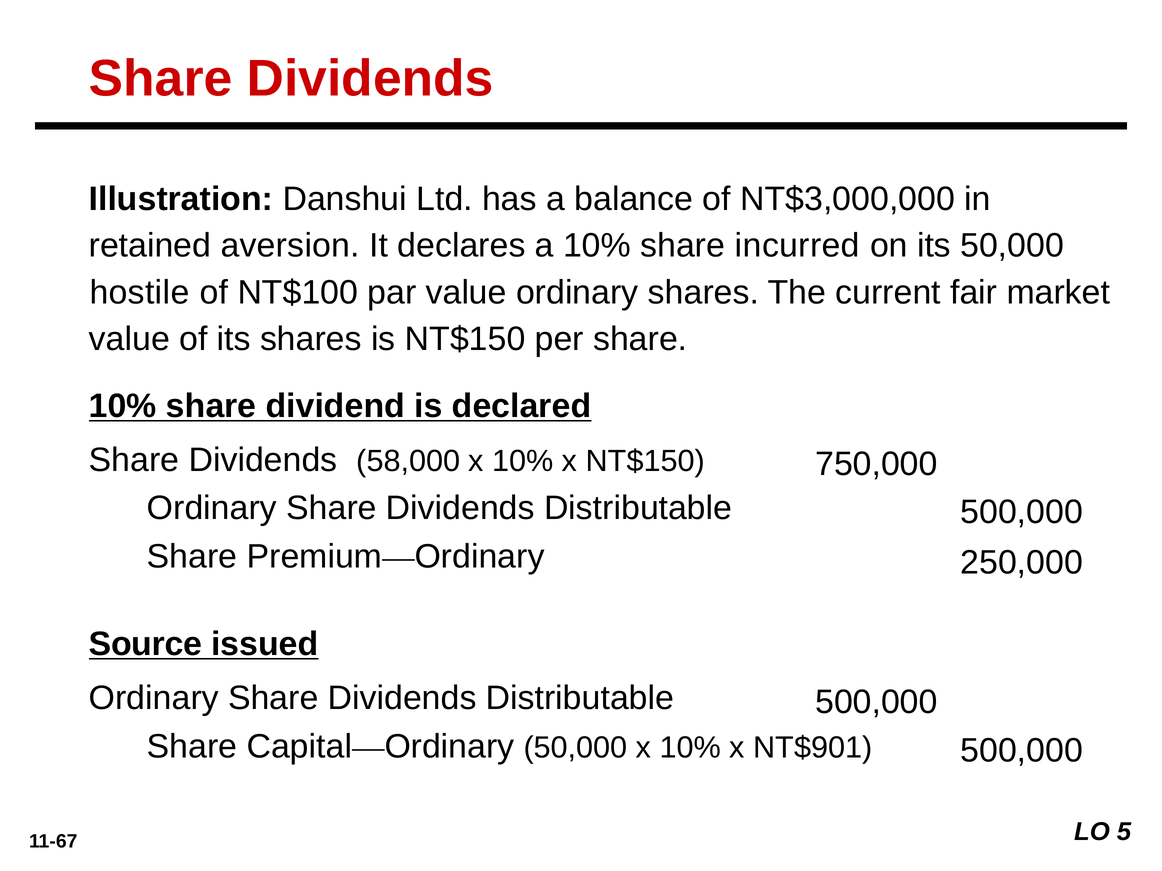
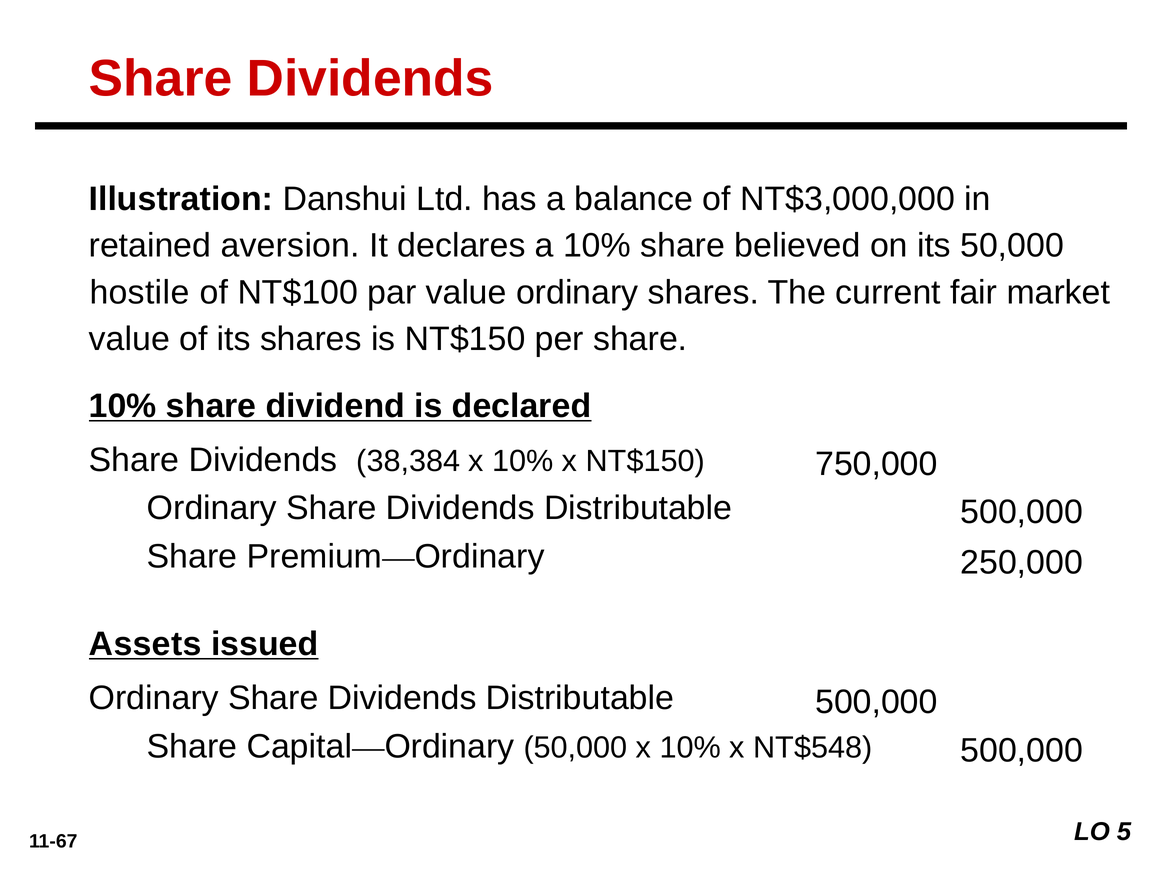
incurred: incurred -> believed
58,000: 58,000 -> 38,384
Source: Source -> Assets
NT$901: NT$901 -> NT$548
